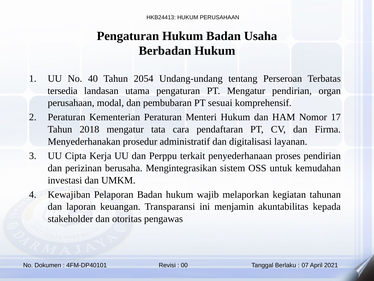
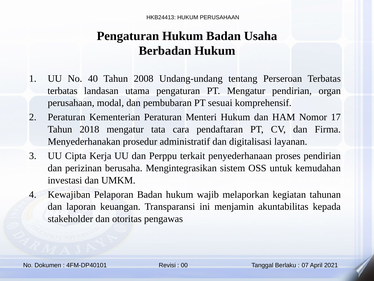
2054: 2054 -> 2008
tersedia at (63, 91): tersedia -> terbatas
